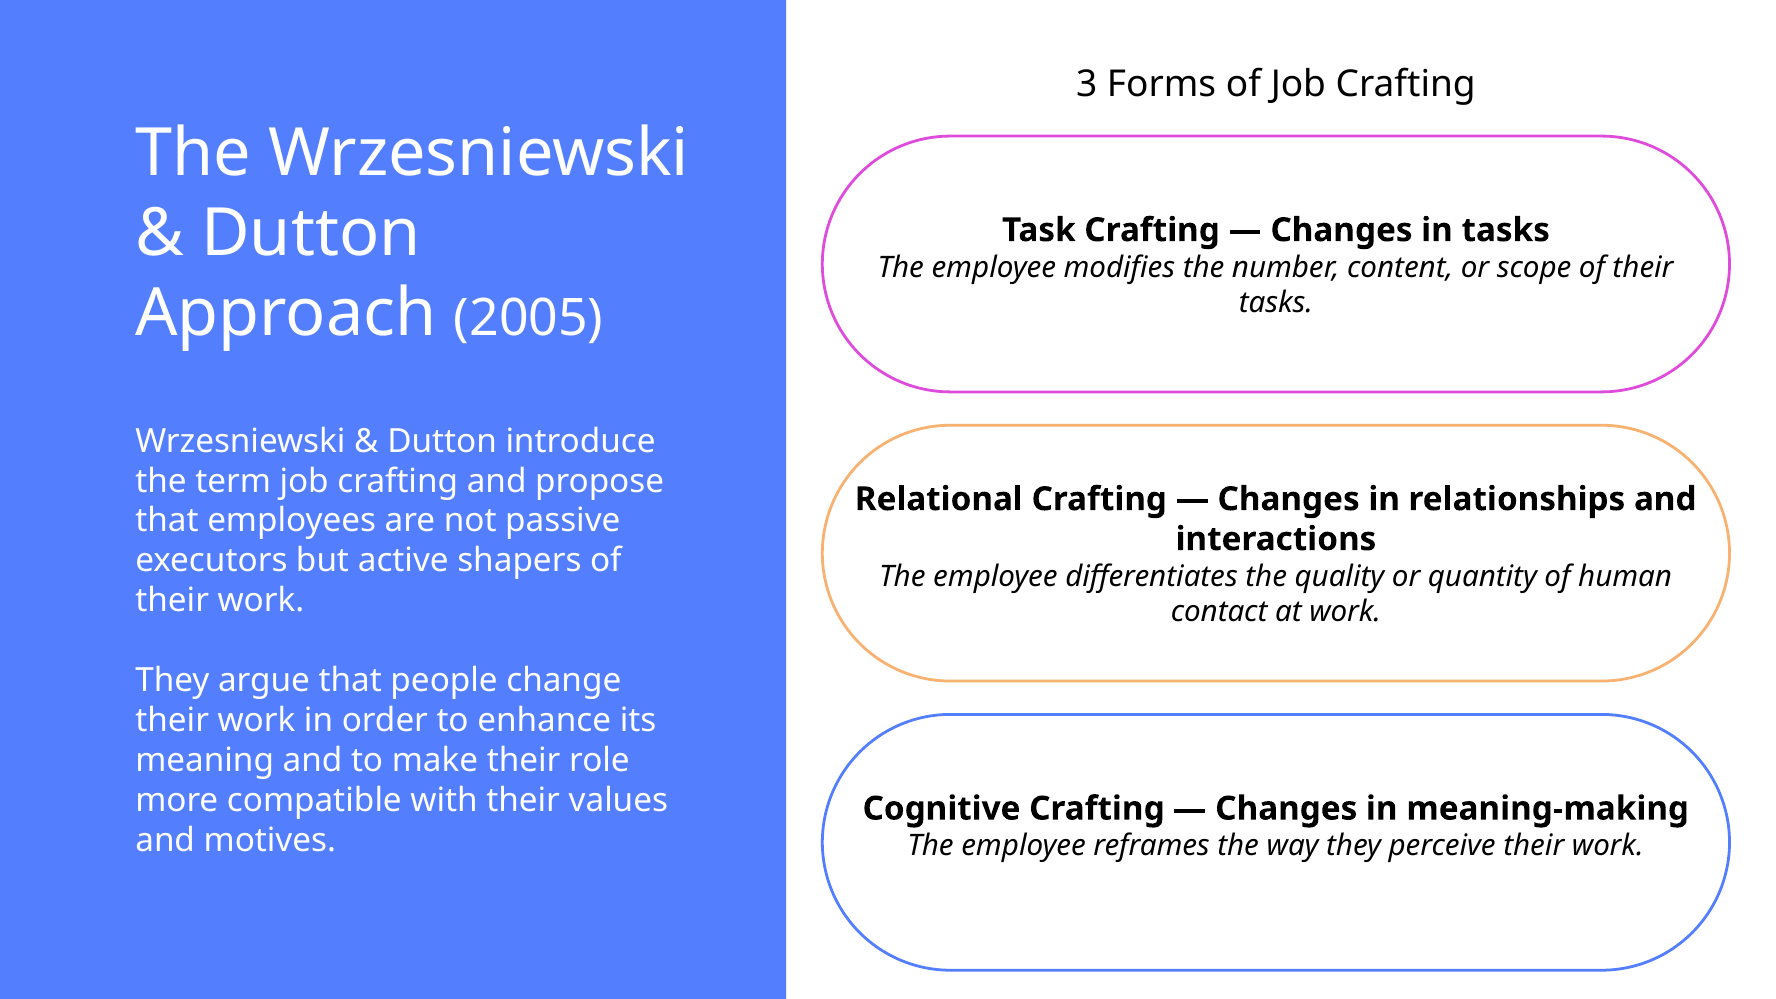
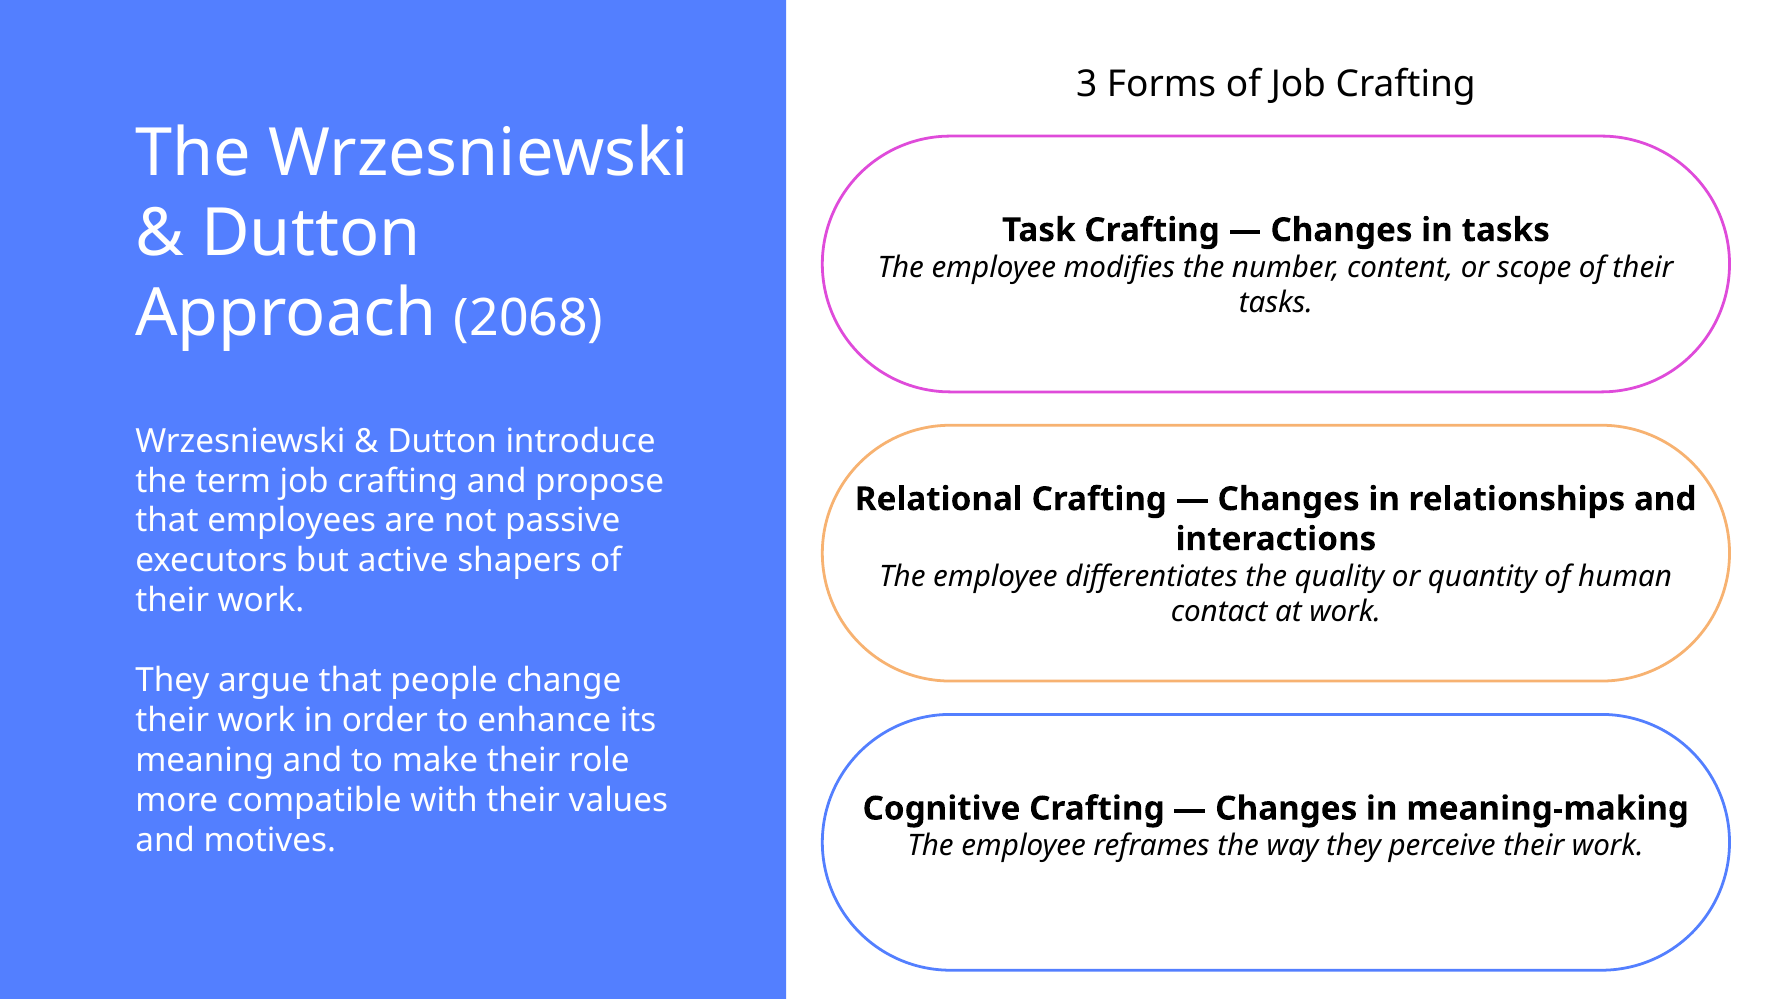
2005: 2005 -> 2068
